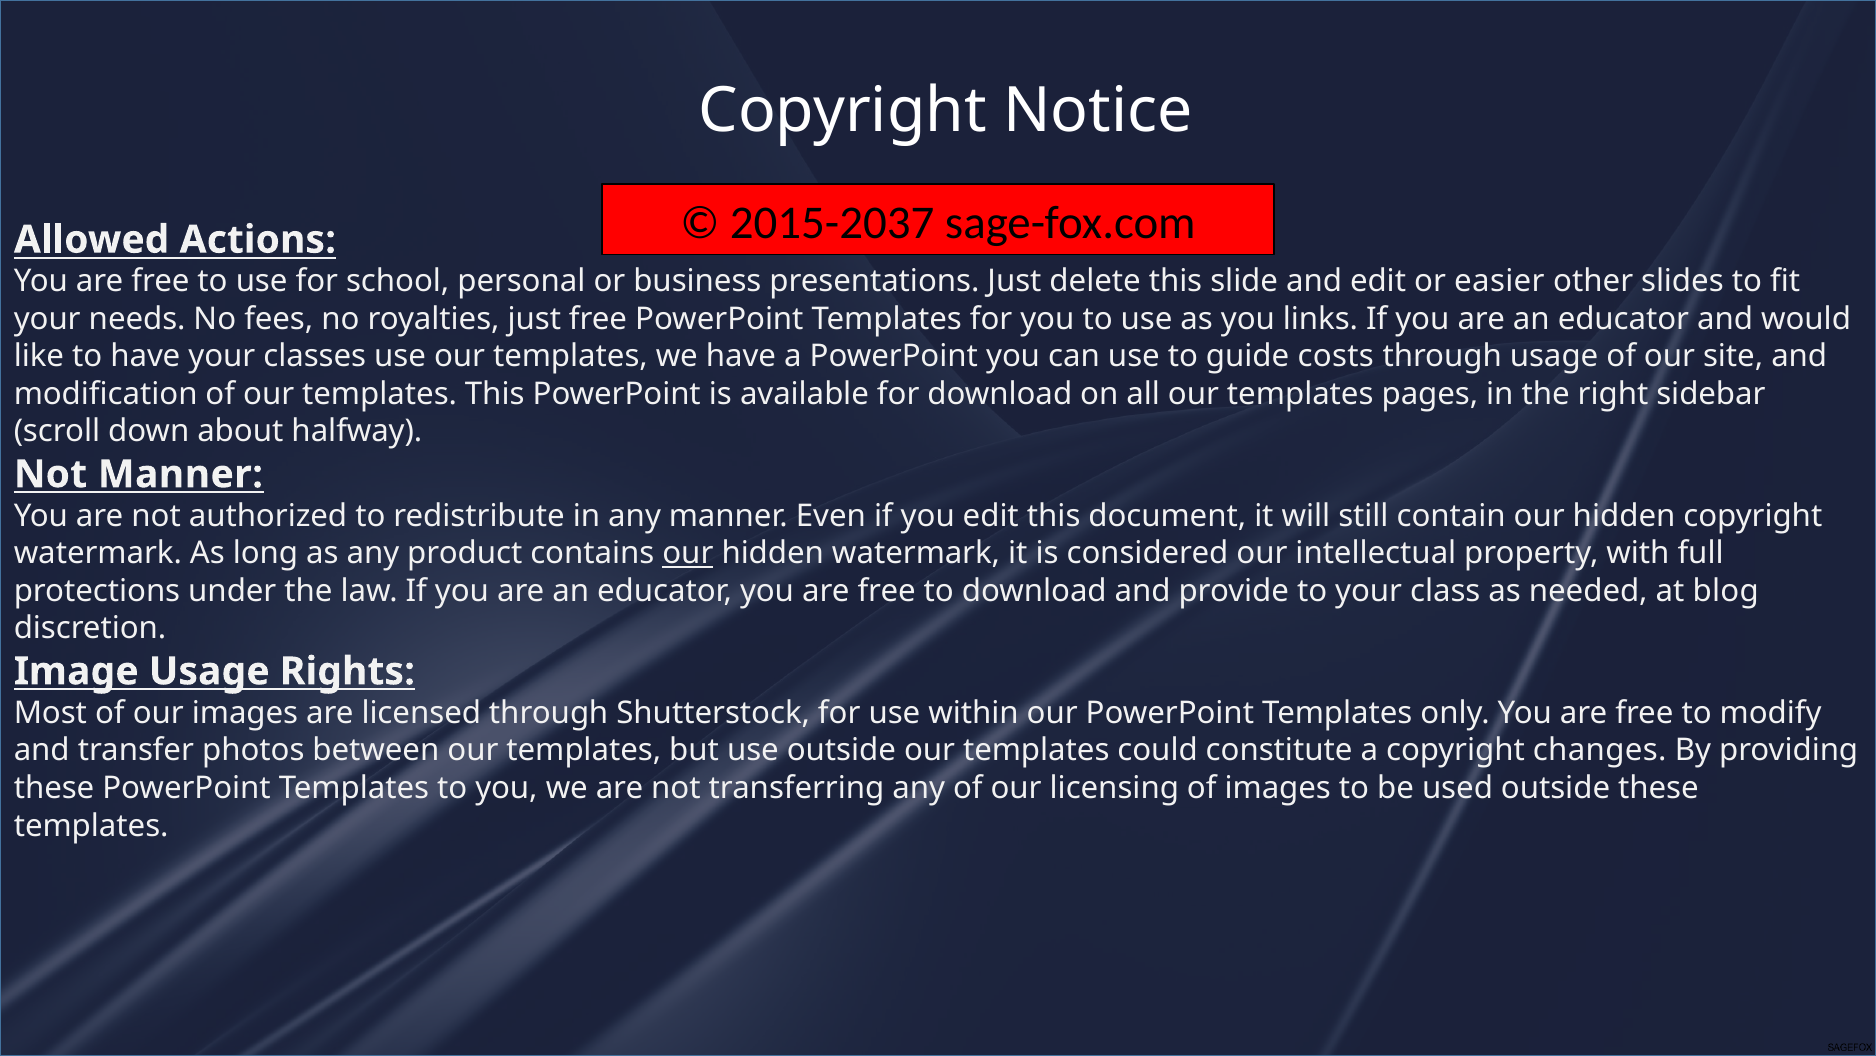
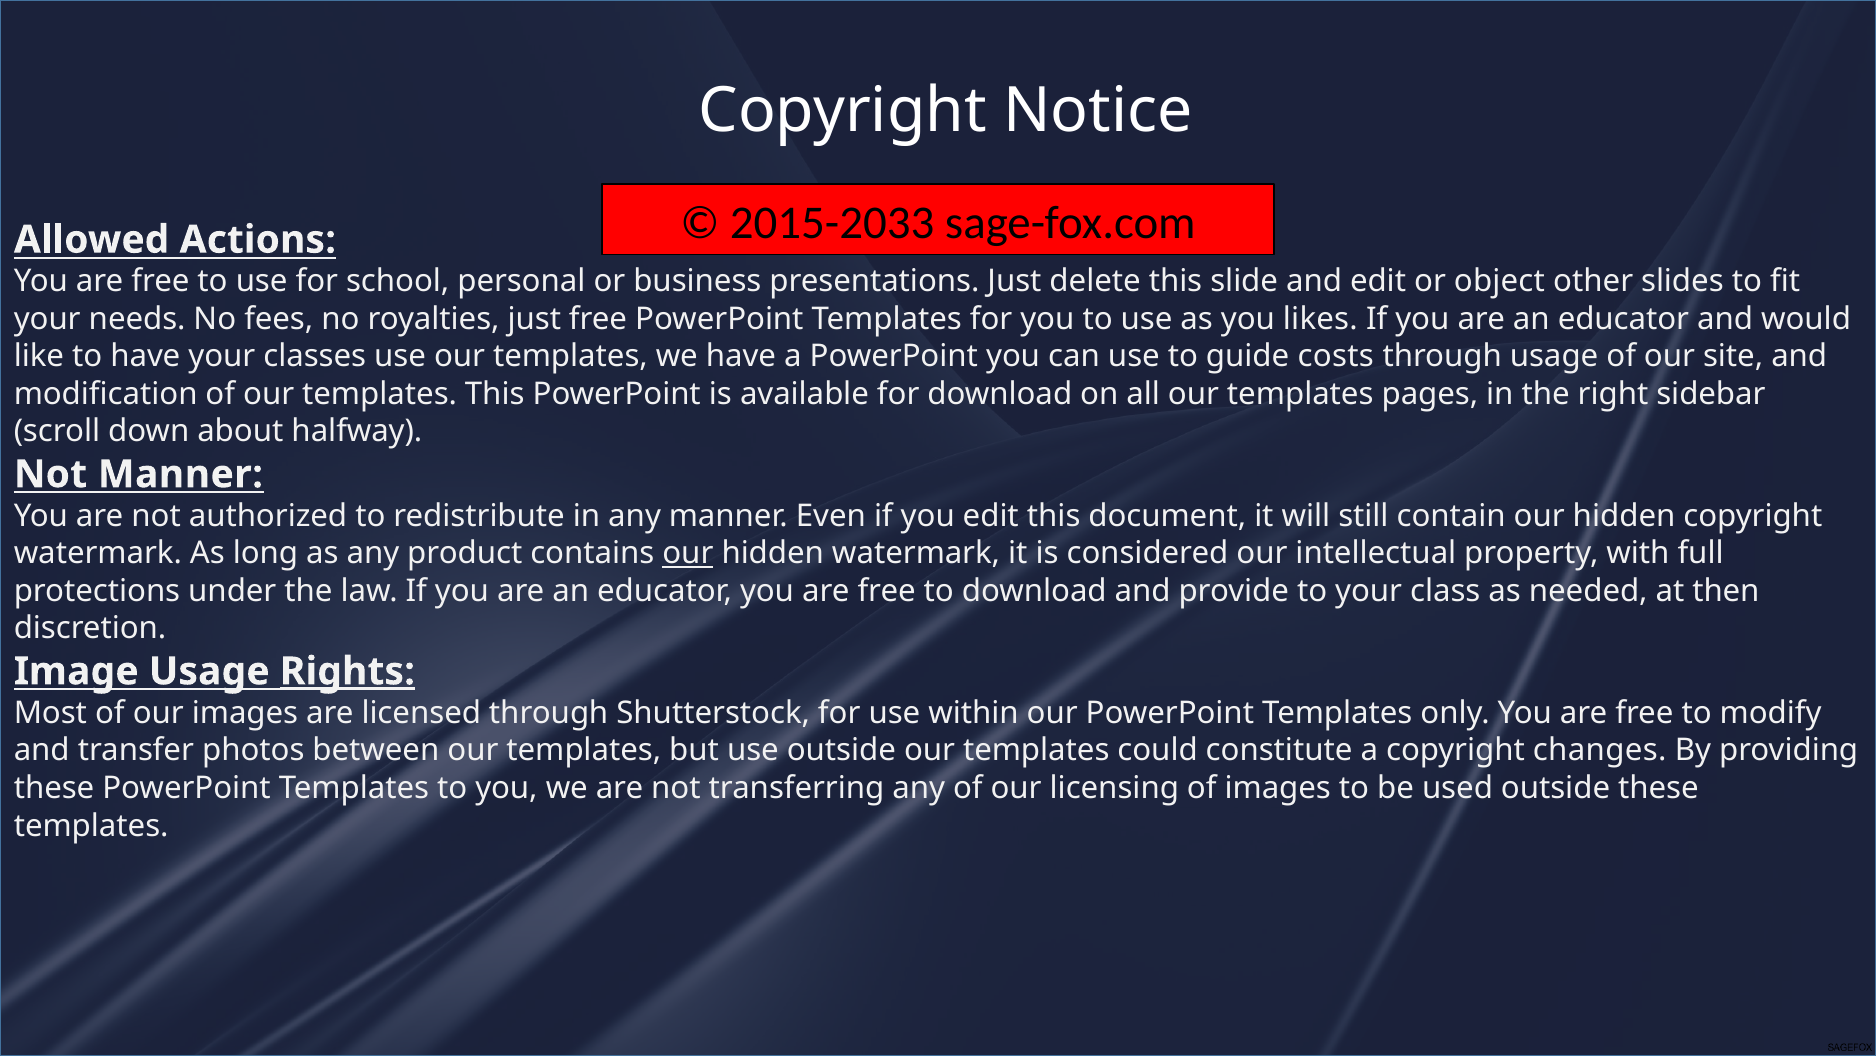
2015-2037: 2015-2037 -> 2015-2033
easier: easier -> object
links: links -> likes
blog: blog -> then
Rights underline: none -> present
